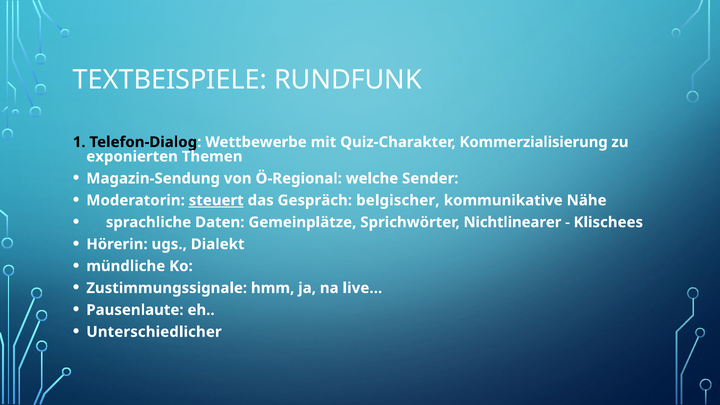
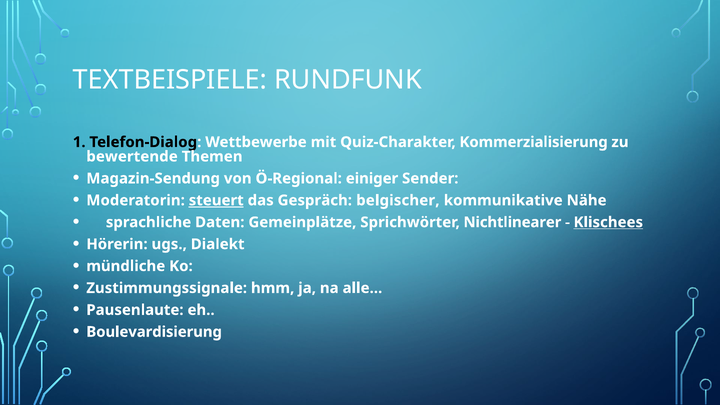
exponierten: exponierten -> bewertende
welche: welche -> einiger
Klischees underline: none -> present
live: live -> alle
Unterschiedlicher: Unterschiedlicher -> Boulevardisierung
